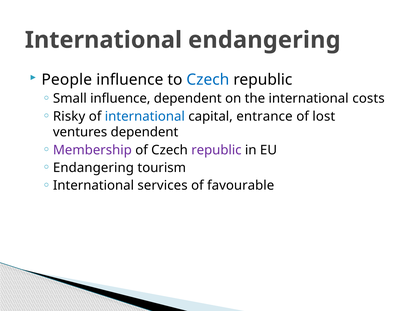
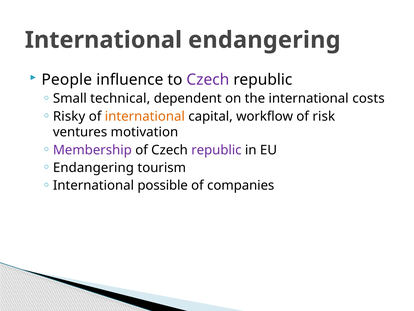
Czech at (208, 80) colour: blue -> purple
Small influence: influence -> technical
international at (145, 116) colour: blue -> orange
entrance: entrance -> workflow
lost: lost -> risk
ventures dependent: dependent -> motivation
services: services -> possible
favourable: favourable -> companies
